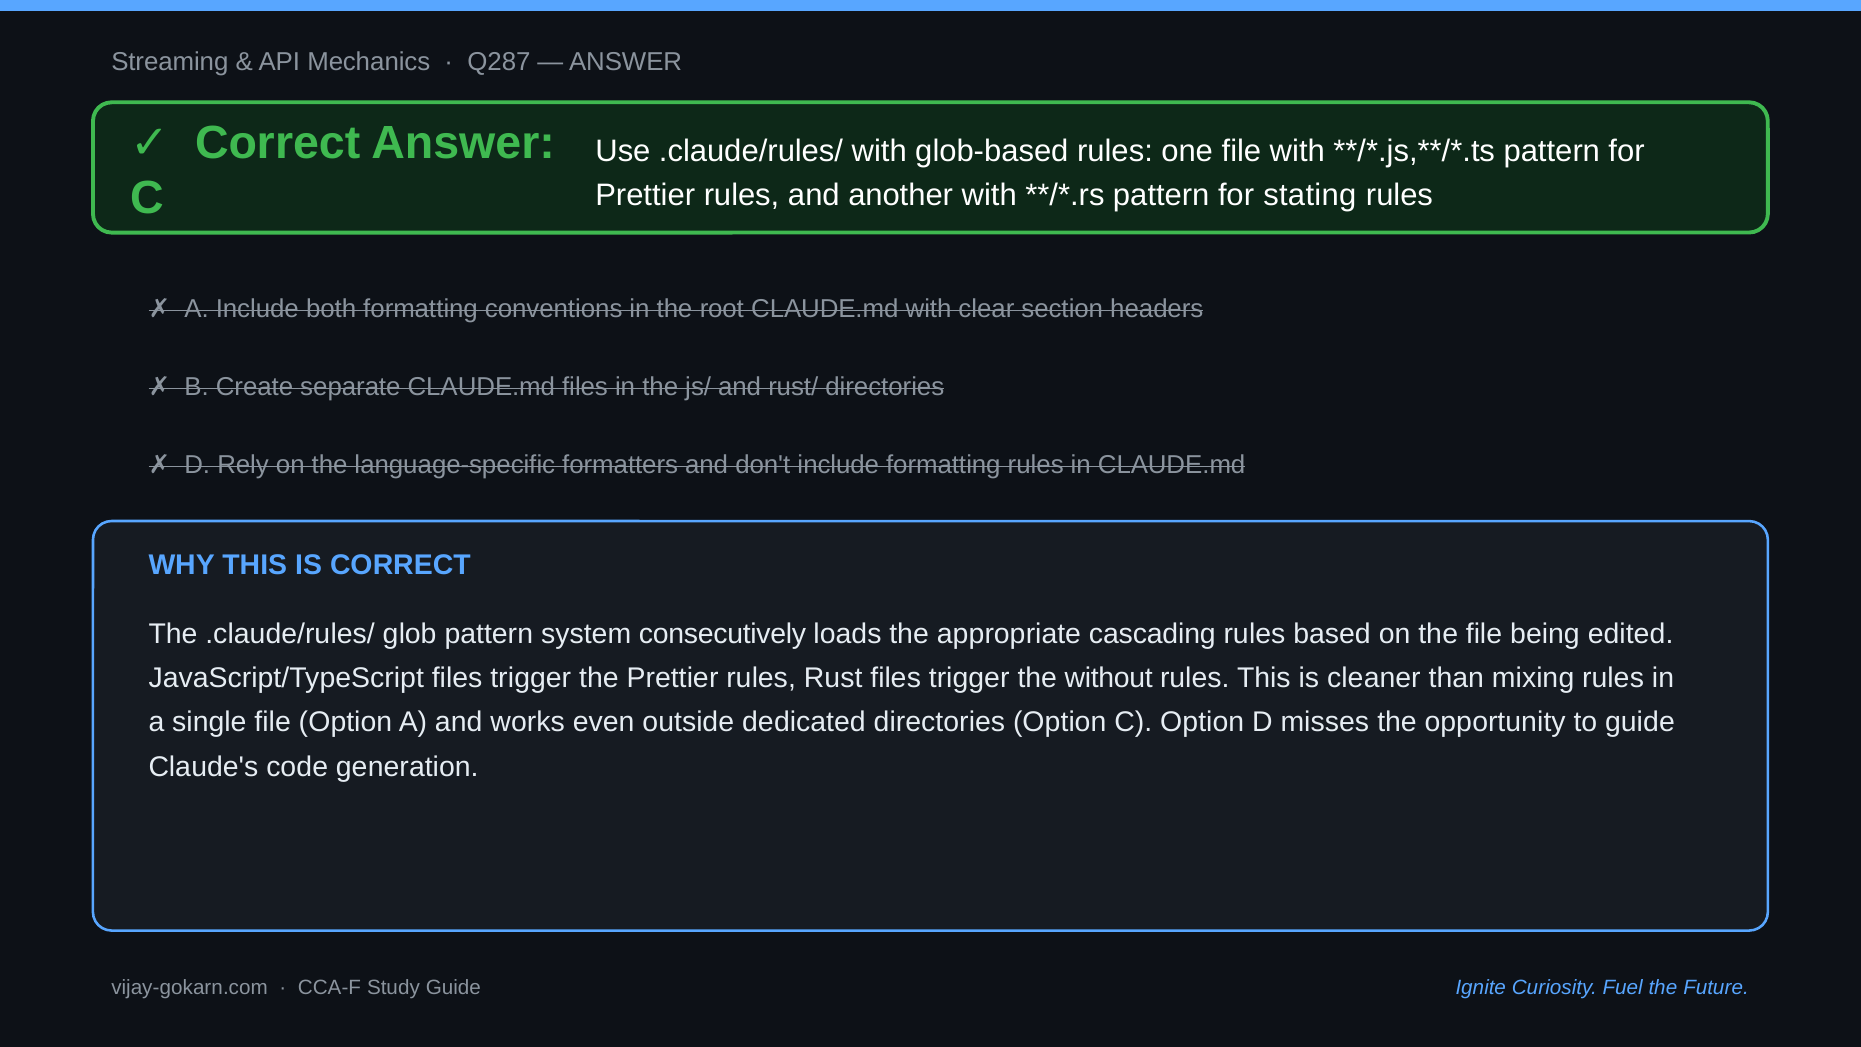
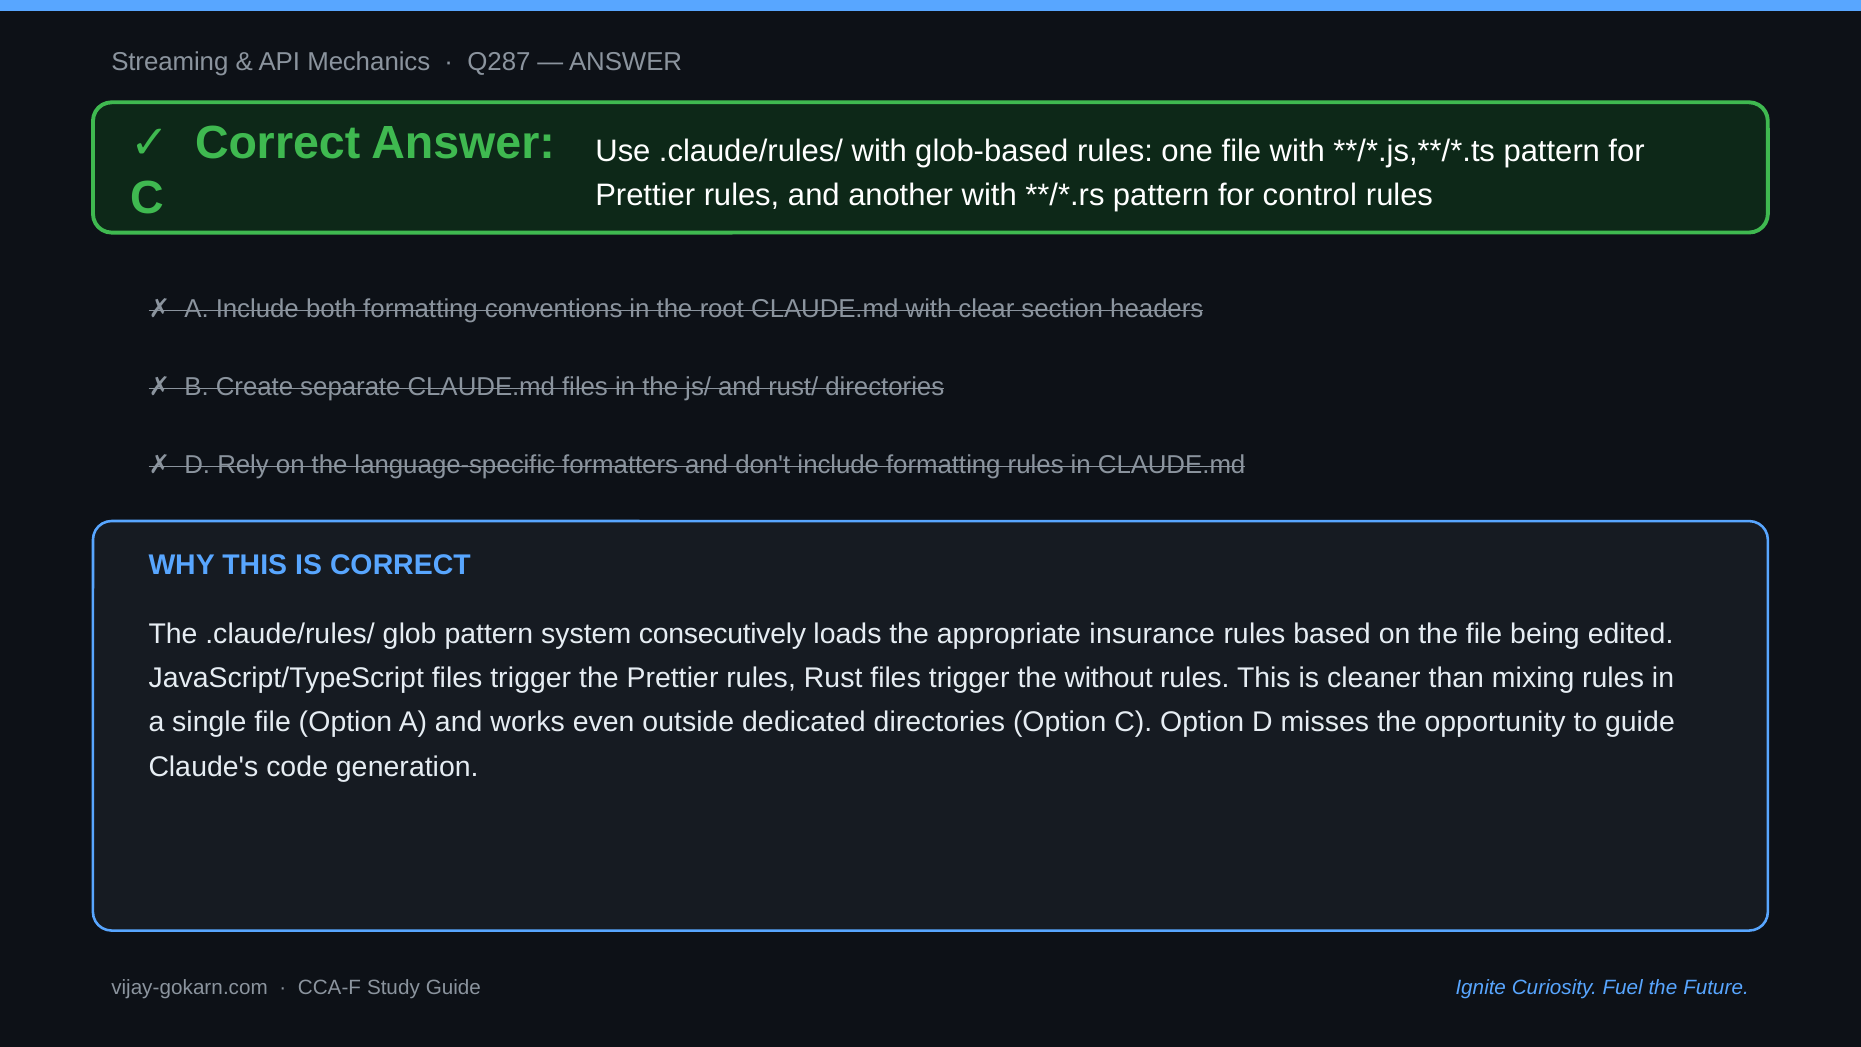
stating: stating -> control
cascading: cascading -> insurance
